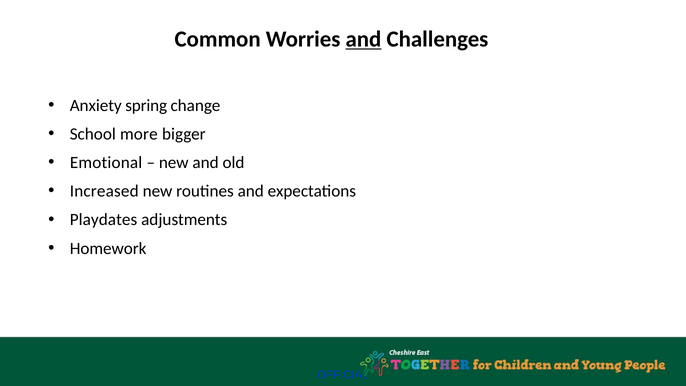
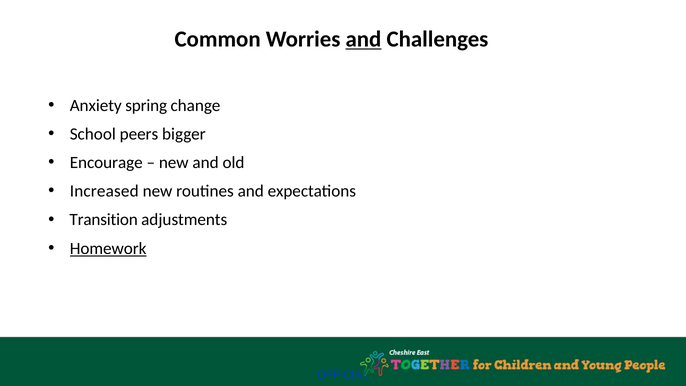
more: more -> peers
Emotional: Emotional -> Encourage
Playdates: Playdates -> Transition
Homework underline: none -> present
